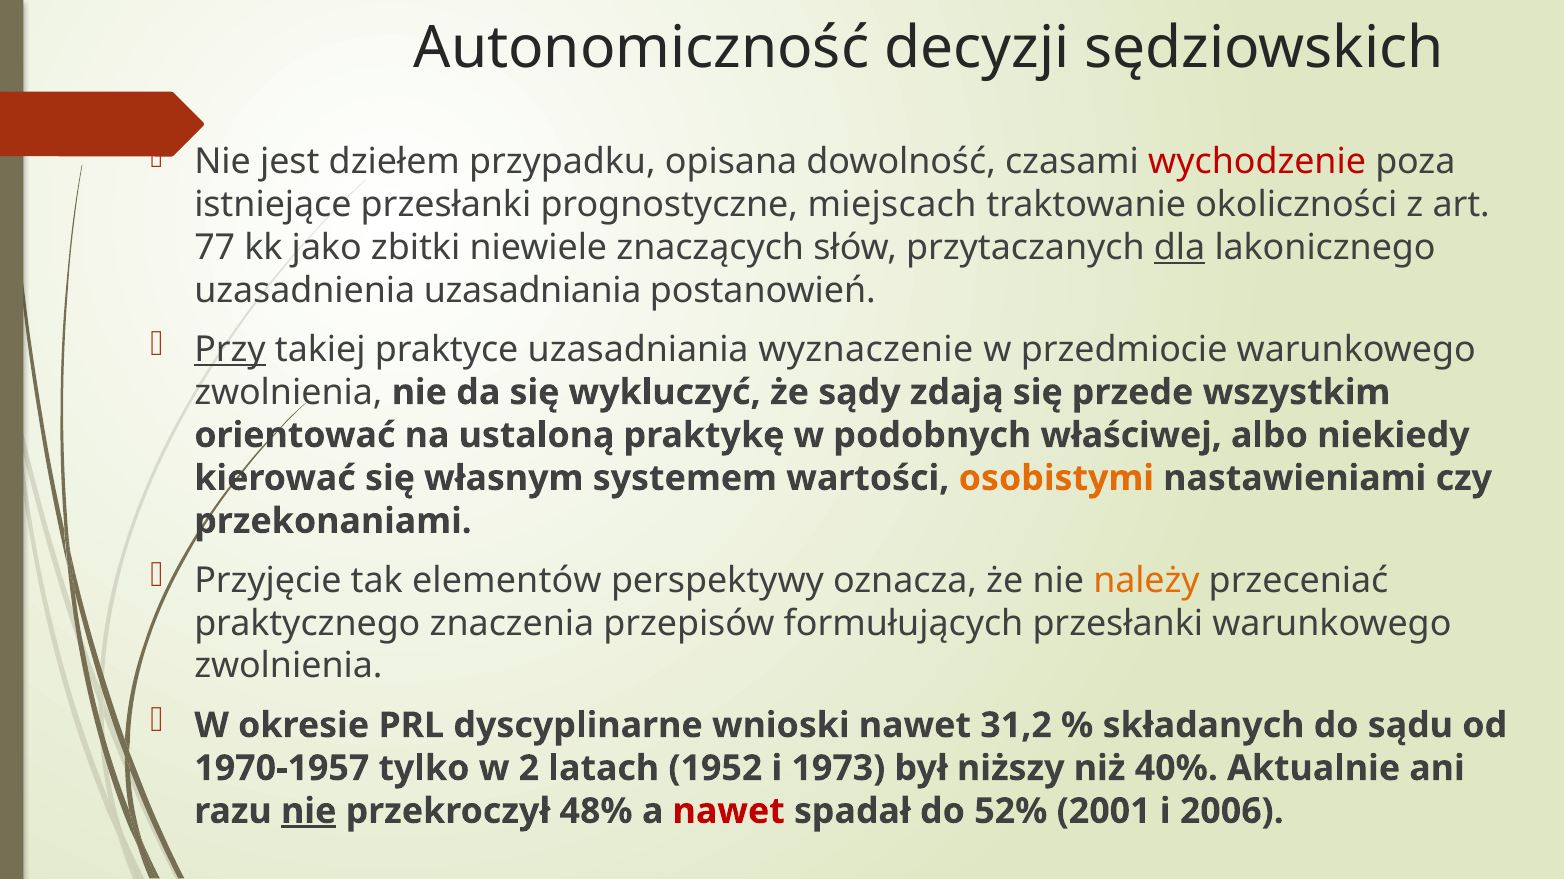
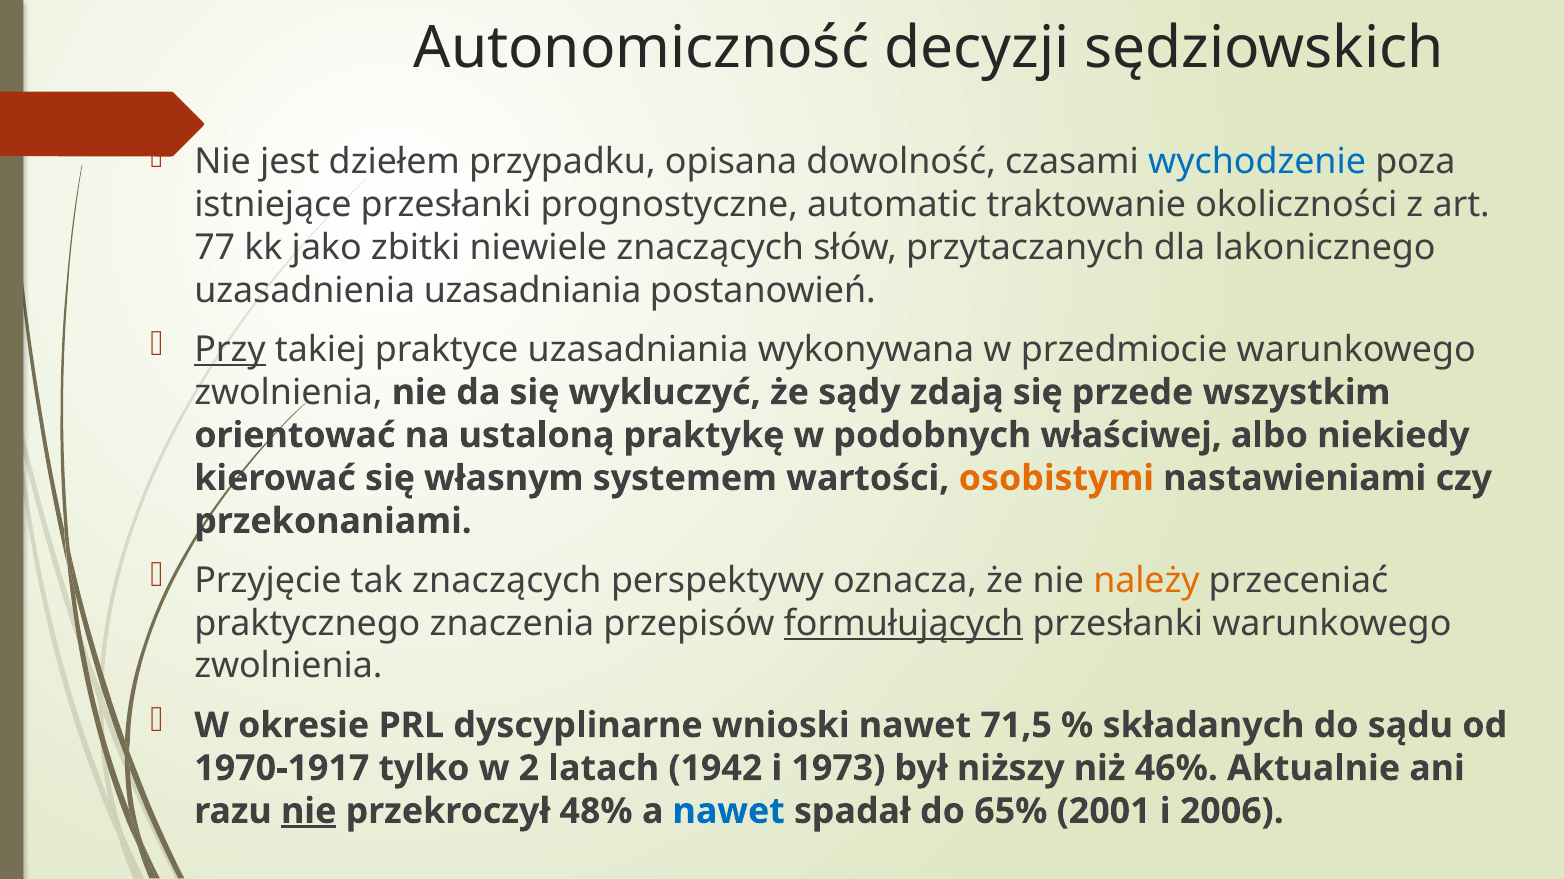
wychodzenie colour: red -> blue
miejscach: miejscach -> automatic
dla underline: present -> none
wyznaczenie: wyznaczenie -> wykonywana
tak elementów: elementów -> znaczących
formułujących underline: none -> present
31,2: 31,2 -> 71,5
1970-1957: 1970-1957 -> 1970-1917
1952: 1952 -> 1942
40%: 40% -> 46%
nawet at (729, 812) colour: red -> blue
52%: 52% -> 65%
